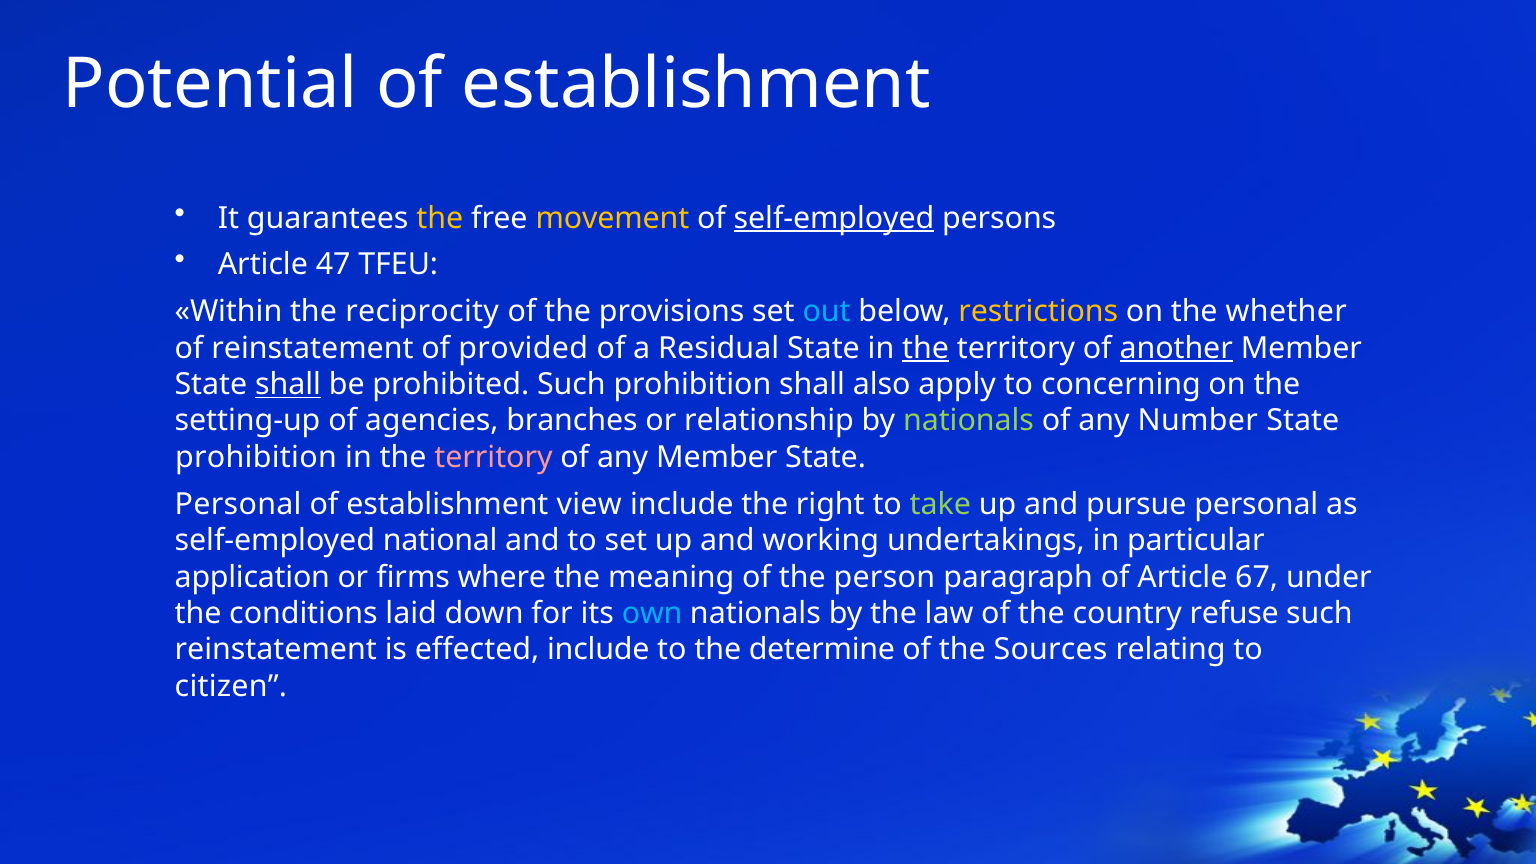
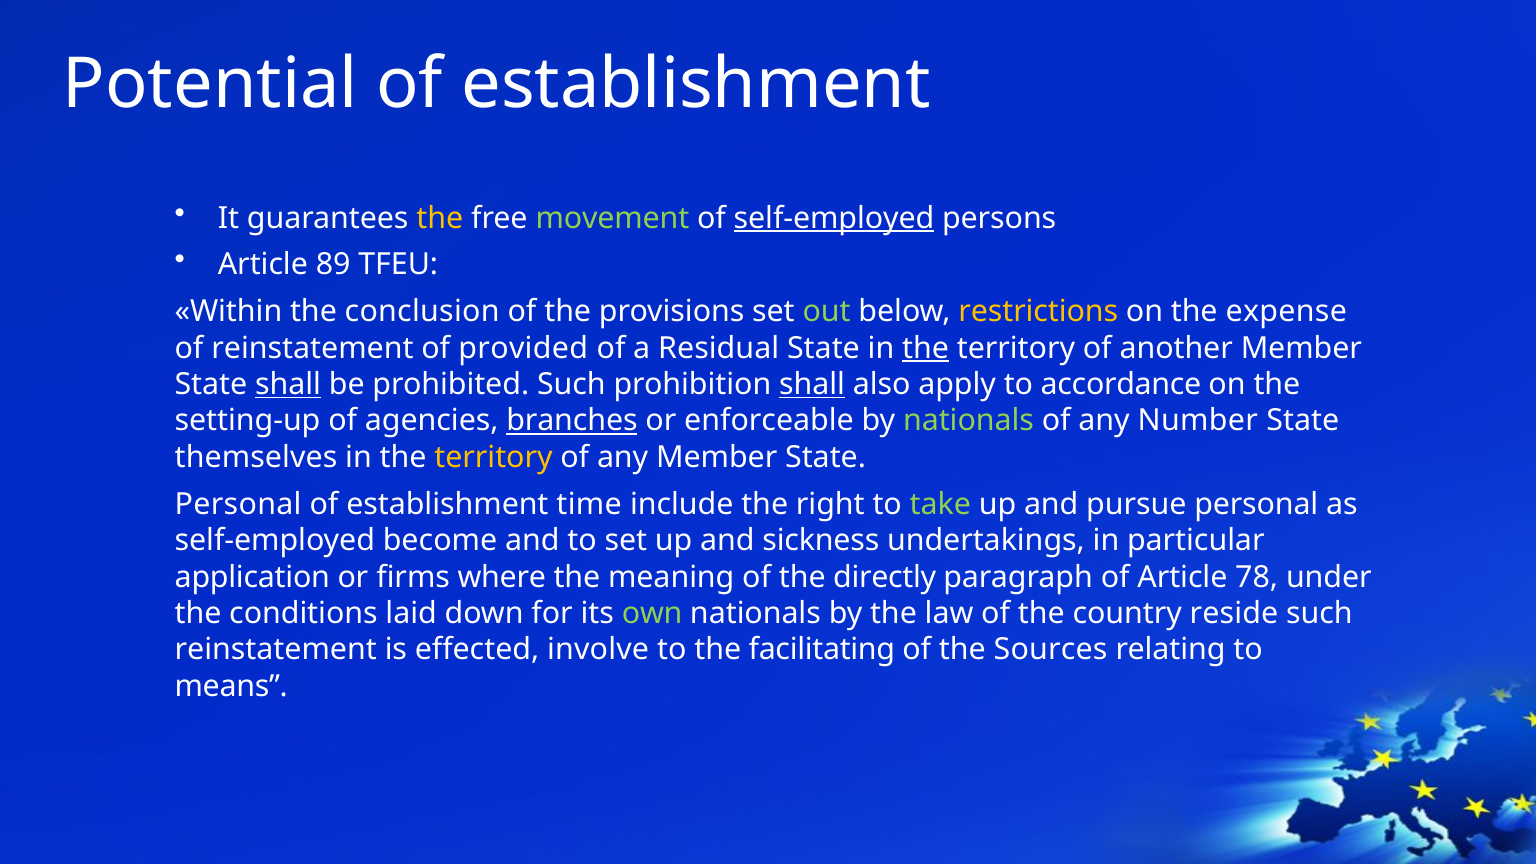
movement colour: yellow -> light green
47: 47 -> 89
reciprocity: reciprocity -> conclusion
out colour: light blue -> light green
whether: whether -> expense
another underline: present -> none
shall at (812, 384) underline: none -> present
concerning: concerning -> accordance
branches underline: none -> present
relationship: relationship -> enforceable
prohibition at (256, 457): prohibition -> themselves
territory at (493, 457) colour: pink -> yellow
view: view -> time
national: national -> become
working: working -> sickness
person: person -> directly
67: 67 -> 78
own colour: light blue -> light green
refuse: refuse -> reside
effected include: include -> involve
determine: determine -> facilitating
citizen: citizen -> means
